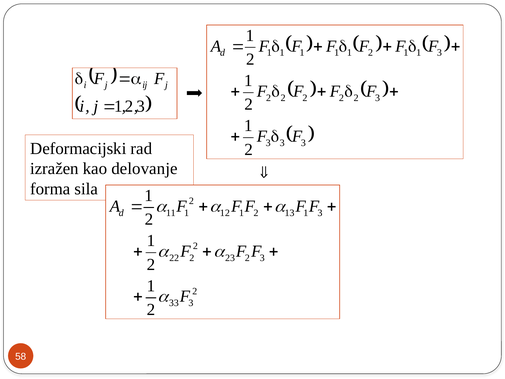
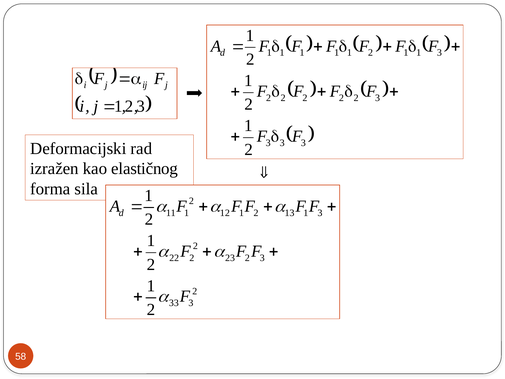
delovanje: delovanje -> elastičnog
